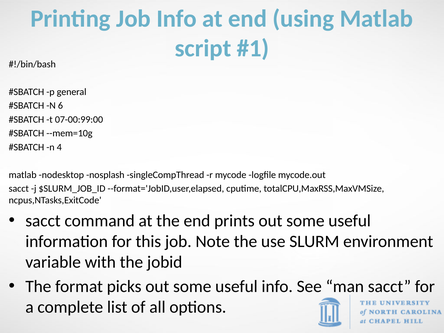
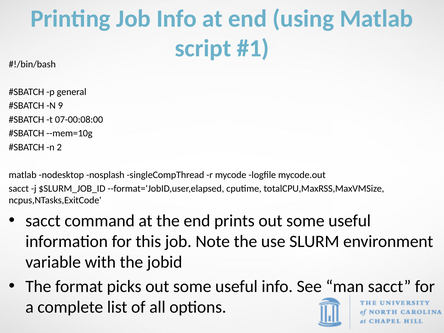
6: 6 -> 9
07-00:99:00: 07-00:99:00 -> 07-00:08:00
4: 4 -> 2
